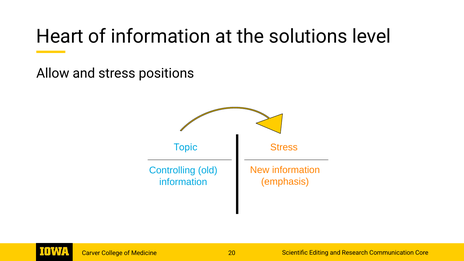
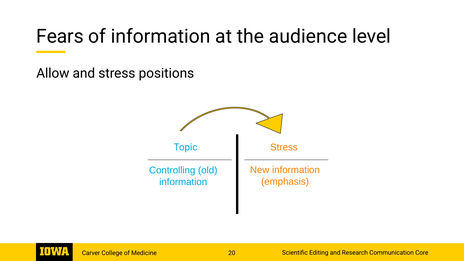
Heart: Heart -> Fears
solutions: solutions -> audience
